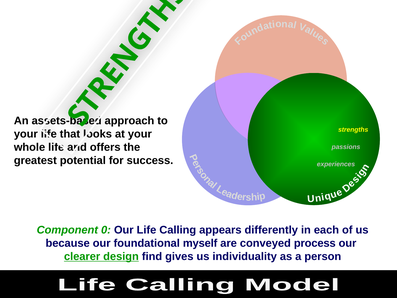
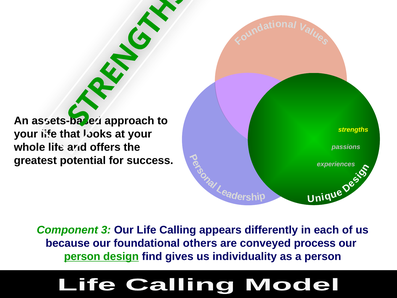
0: 0 -> 3
myself: myself -> others
clearer at (82, 256): clearer -> person
